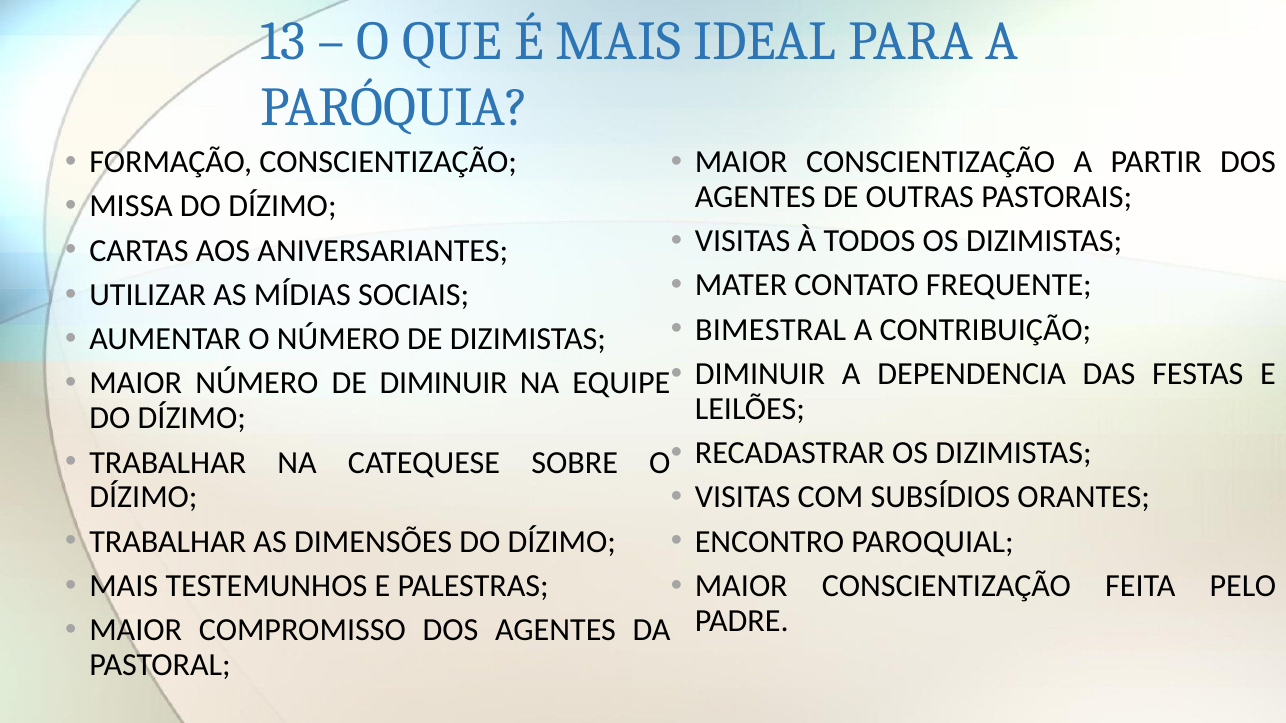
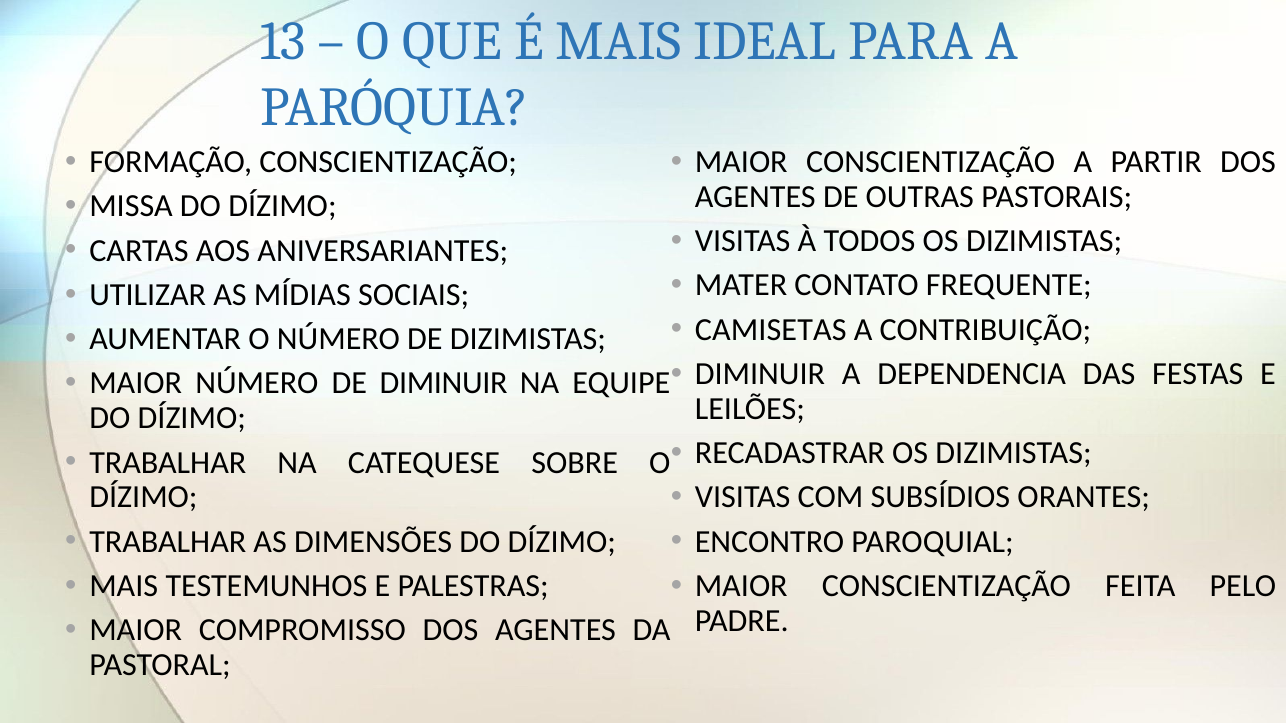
BIMESTRAL: BIMESTRAL -> CAMISETAS
